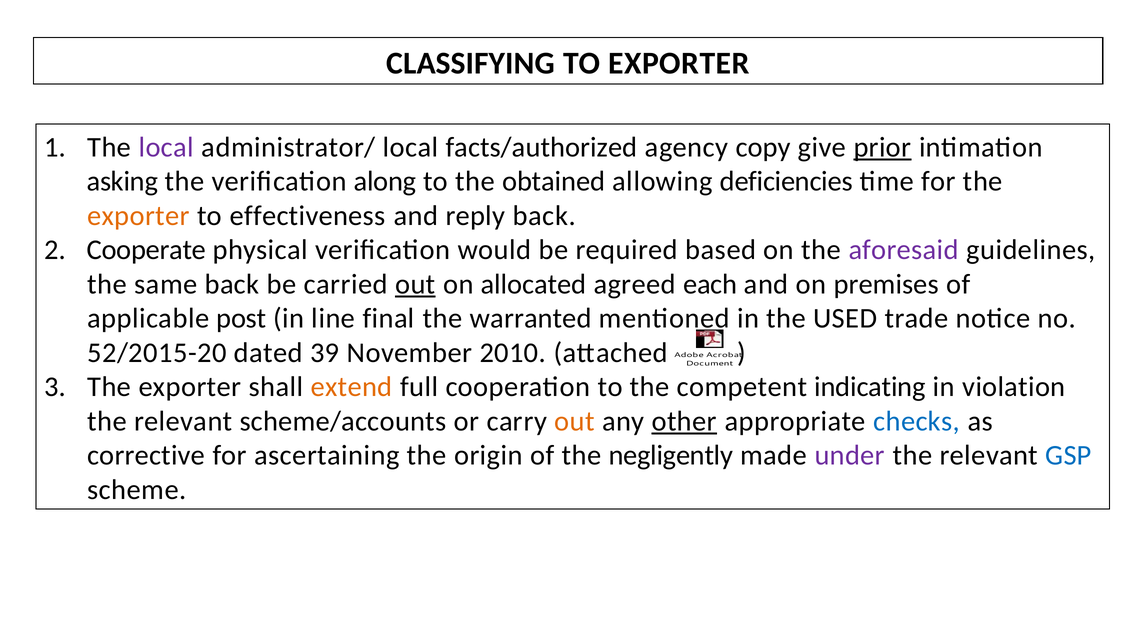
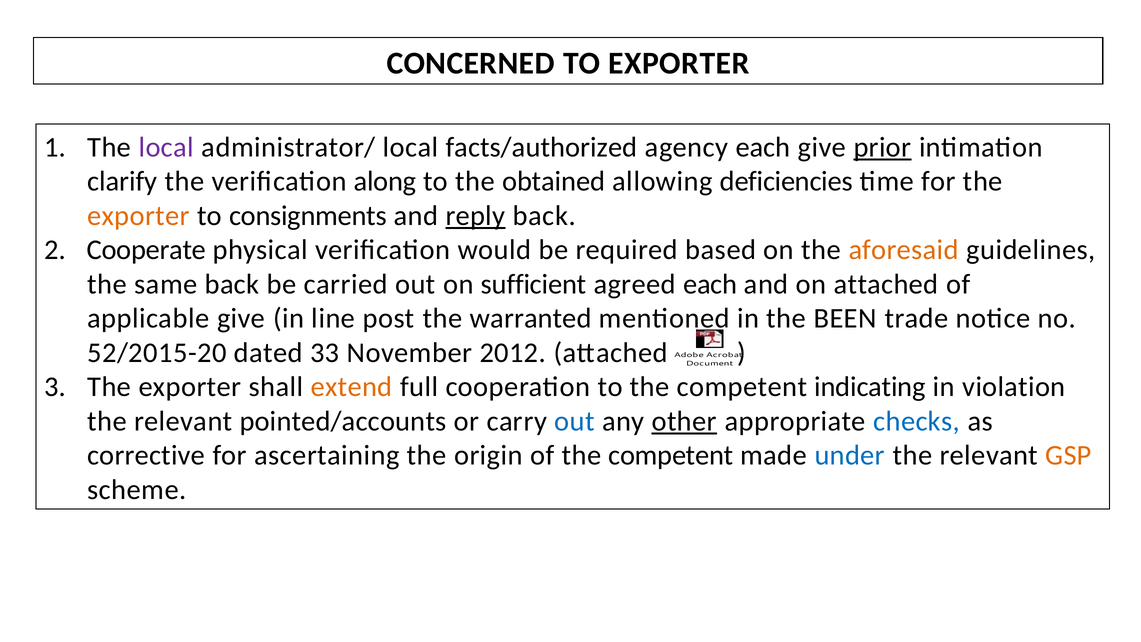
CLASSIFYING: CLASSIFYING -> CONCERNED
agency copy: copy -> each
asking: asking -> clarify
effectiveness: effectiveness -> consignments
reply underline: none -> present
aforesaid colour: purple -> orange
out at (415, 284) underline: present -> none
allocated: allocated -> sufficient
on premises: premises -> attached
applicable post: post -> give
final: final -> post
USED: USED -> BEEN
39: 39 -> 33
2010: 2010 -> 2012
scheme/accounts: scheme/accounts -> pointed/accounts
out at (575, 421) colour: orange -> blue
of the negligently: negligently -> competent
under colour: purple -> blue
GSP colour: blue -> orange
